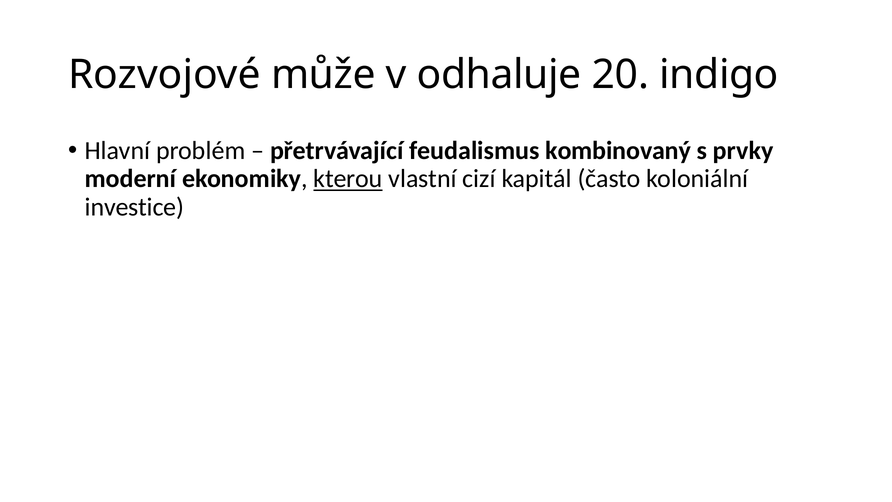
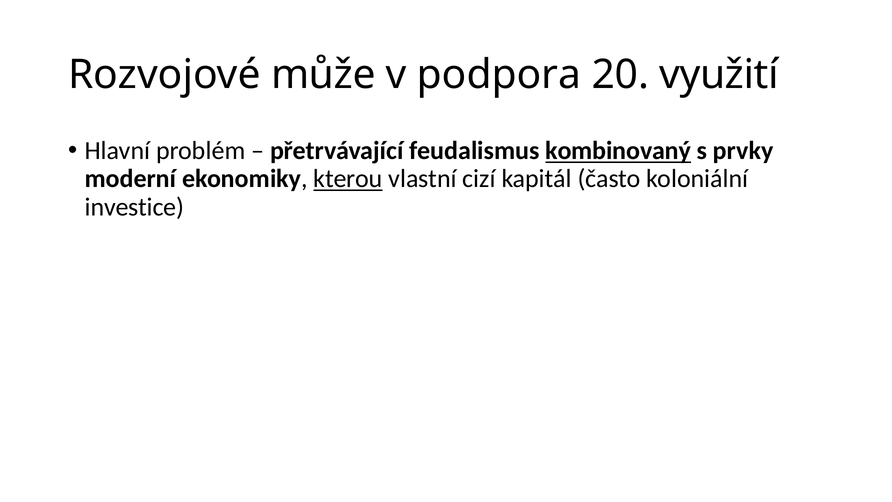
odhaluje: odhaluje -> podpora
indigo: indigo -> využití
kombinovaný underline: none -> present
